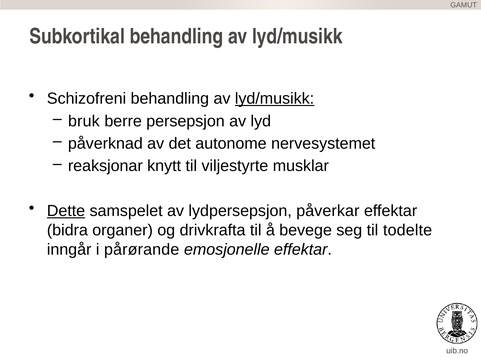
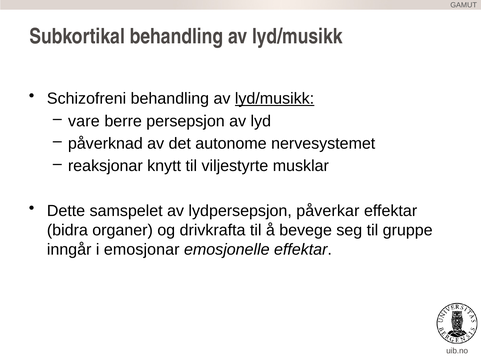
bruk: bruk -> vare
Dette underline: present -> none
todelte: todelte -> gruppe
pårørande: pårørande -> emosjonar
